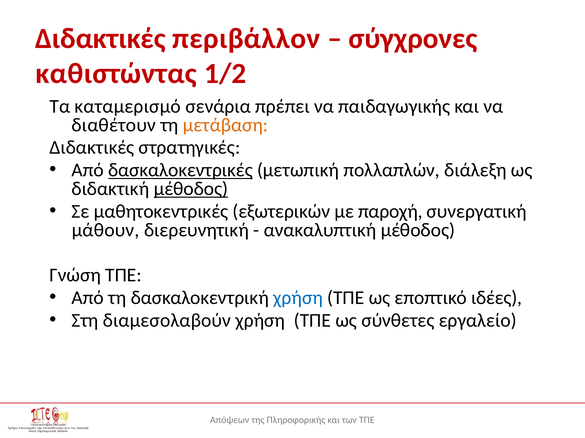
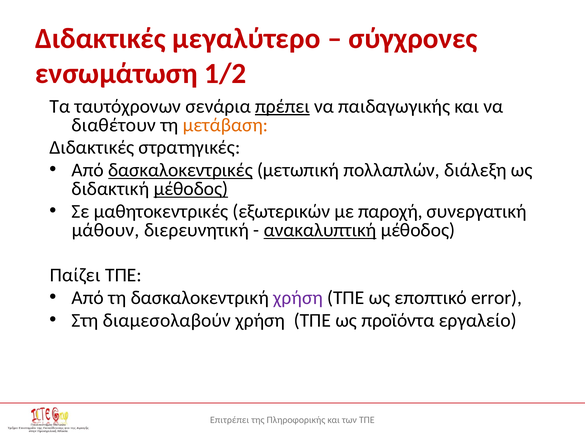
περιβάλλον: περιβάλλον -> μεγαλύτερο
καθιστώντας: καθιστώντας -> ενσωμάτωση
καταμερισμό: καταμερισμό -> ταυτόχρονων
πρέπει underline: none -> present
ανακαλυπτική underline: none -> present
Γνώση: Γνώση -> Παίζει
χρήση at (298, 298) colour: blue -> purple
ιδέες: ιδέες -> error
σύνθετες: σύνθετες -> προϊόντα
Απόψεων: Απόψεων -> Επιτρέπει
